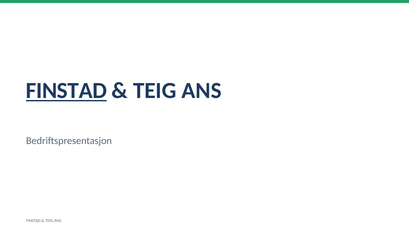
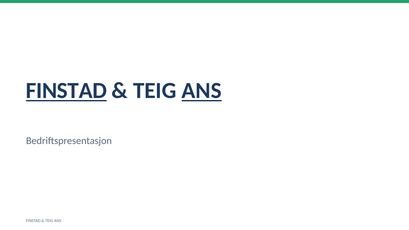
ANS at (202, 91) underline: none -> present
